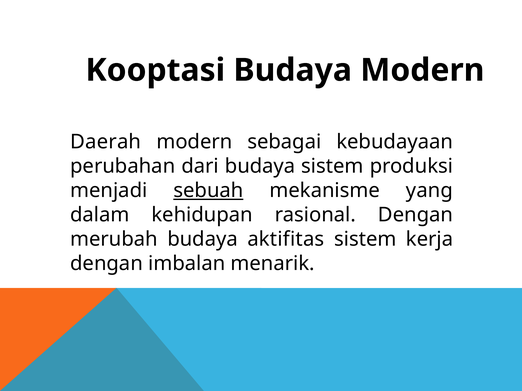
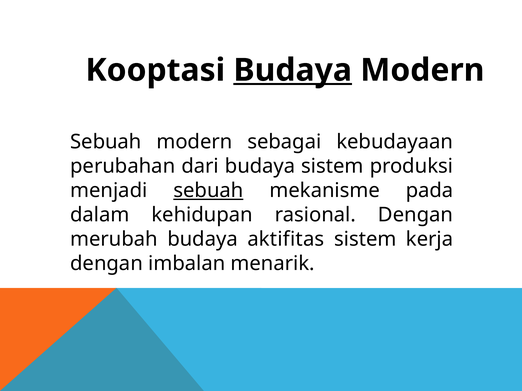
Budaya at (293, 70) underline: none -> present
Daerah at (106, 142): Daerah -> Sebuah
yang: yang -> pada
